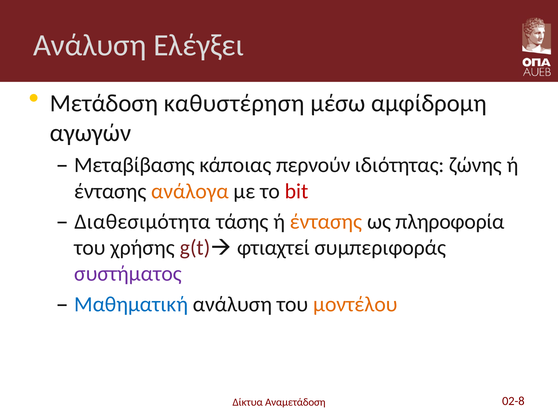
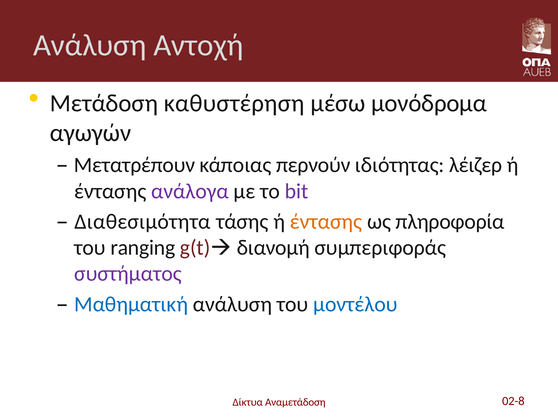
Ελέγξει: Ελέγξει -> Αντοχή
αμφίδρομη: αμφίδρομη -> μονόδρομα
Μεταβίβασης: Μεταβίβασης -> Μετατρέπουν
ζώνης: ζώνης -> λέιζερ
ανάλογα colour: orange -> purple
bit colour: red -> purple
χρήσης: χρήσης -> ranging
φτιαχτεί: φτιαχτεί -> διανομή
μοντέλου colour: orange -> blue
